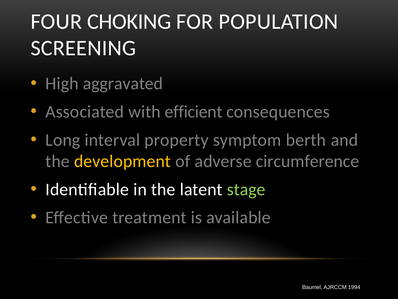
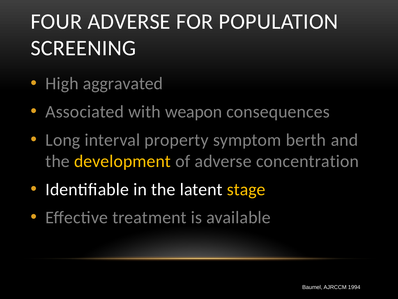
FOUR CHOKING: CHOKING -> ADVERSE
efficient: efficient -> weapon
circumference: circumference -> concentration
stage colour: light green -> yellow
